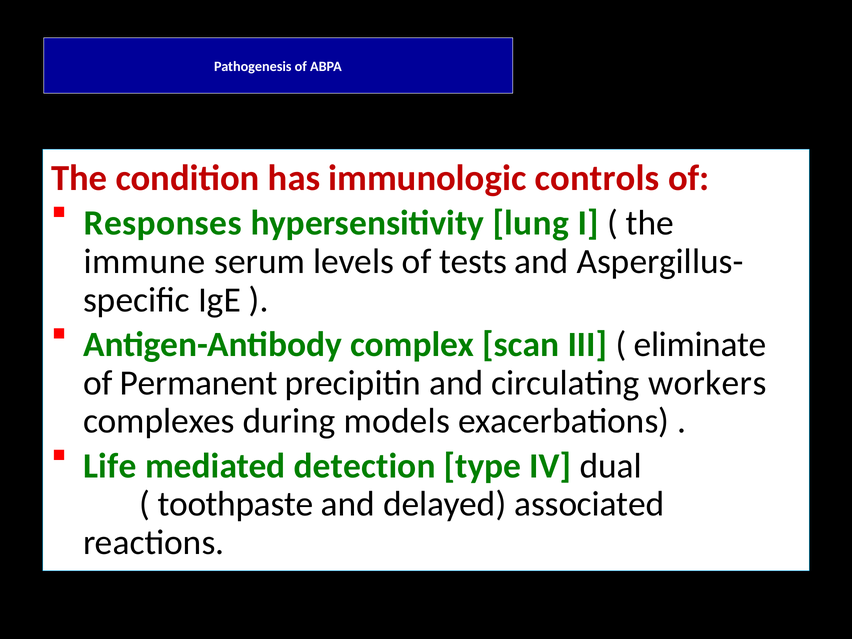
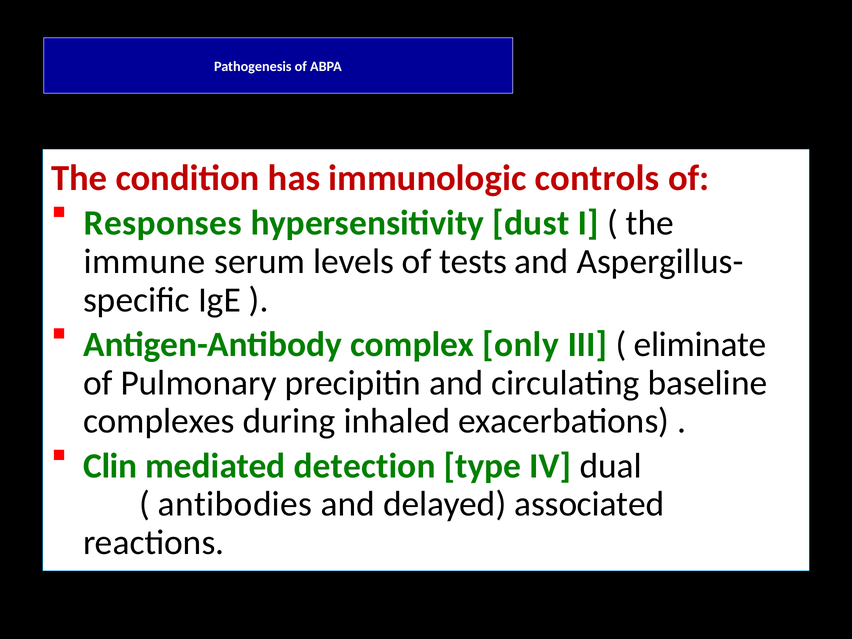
lung: lung -> dust
scan: scan -> only
Permanent: Permanent -> Pulmonary
workers: workers -> baseline
models: models -> inhaled
Life: Life -> Clin
toothpaste: toothpaste -> antibodies
